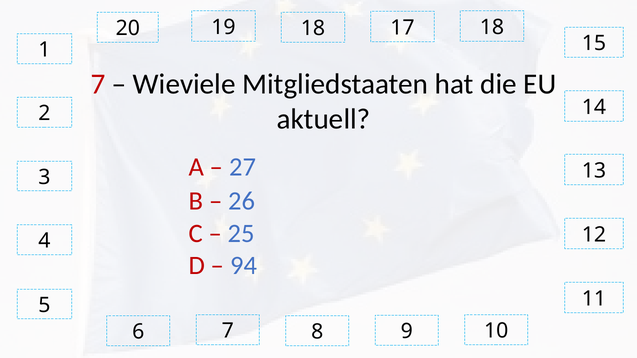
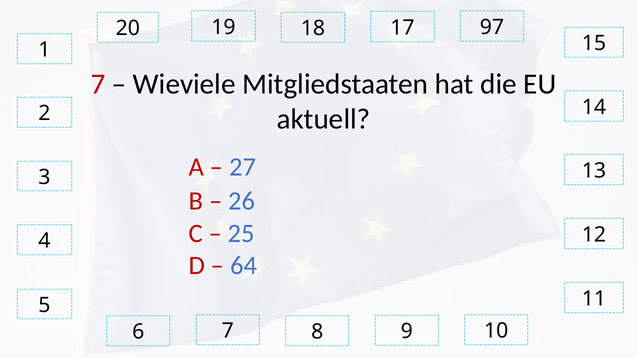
17 18: 18 -> 97
94: 94 -> 64
